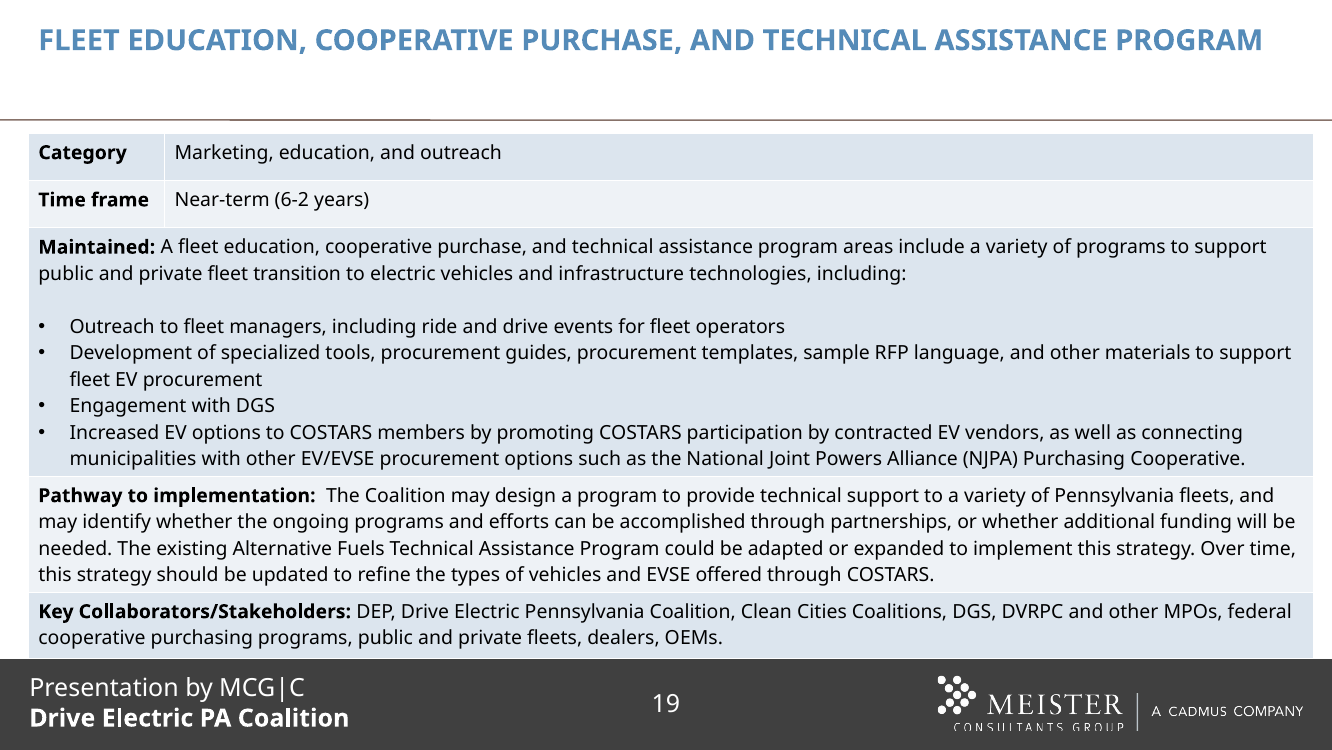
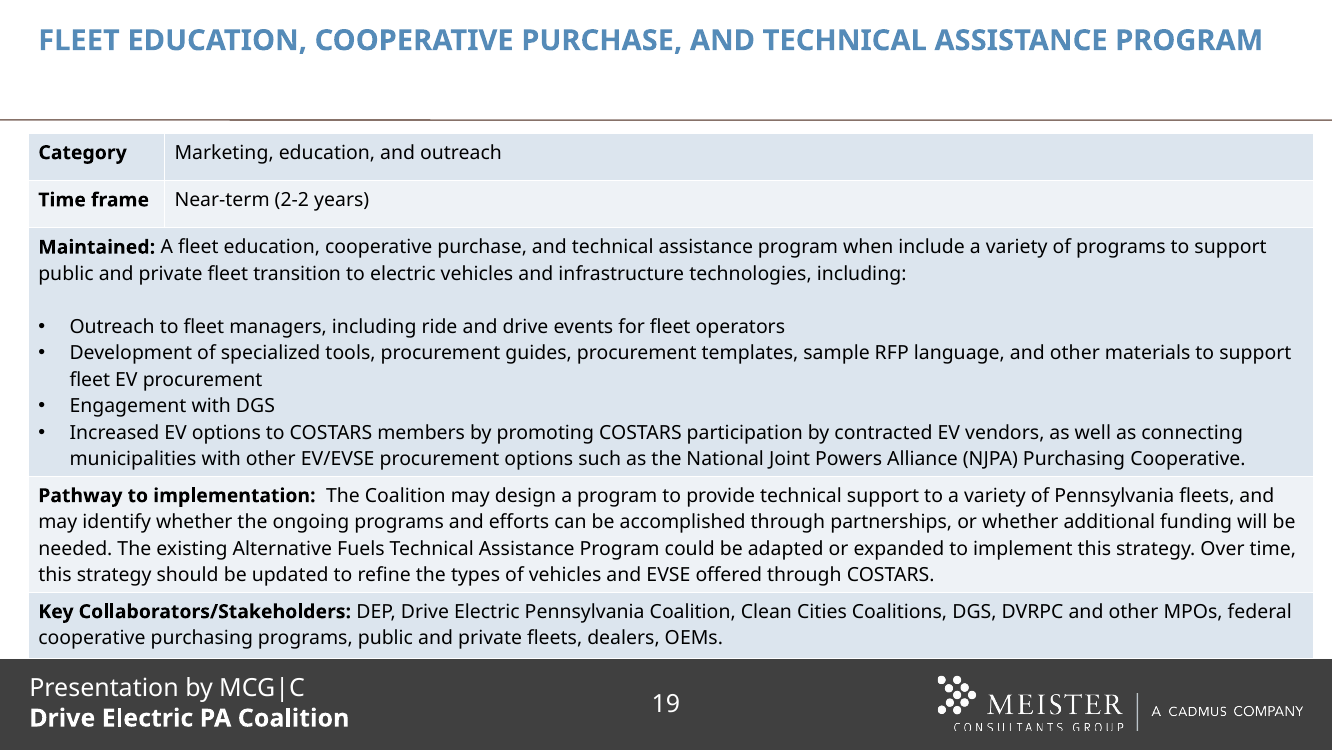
6-2: 6-2 -> 2-2
areas: areas -> when
